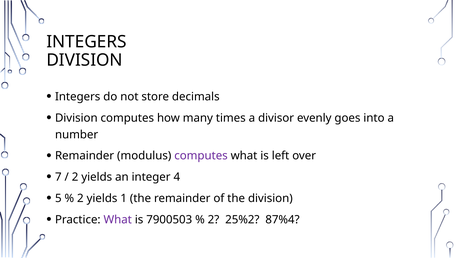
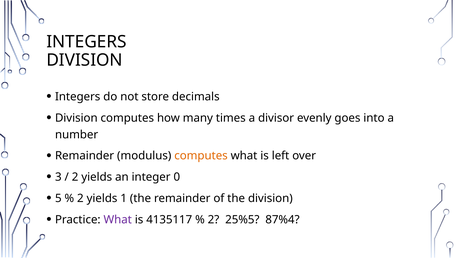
computes at (201, 156) colour: purple -> orange
7: 7 -> 3
4: 4 -> 0
7900503: 7900503 -> 4135117
25%2: 25%2 -> 25%5
